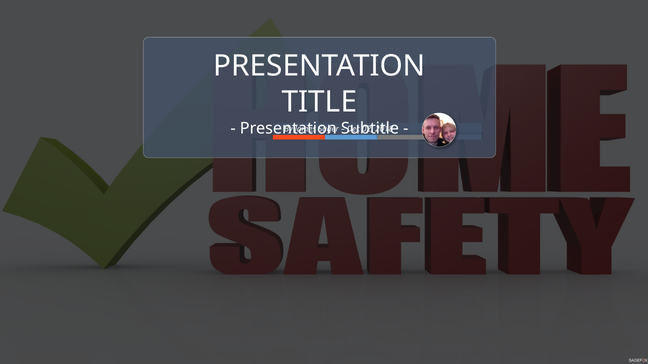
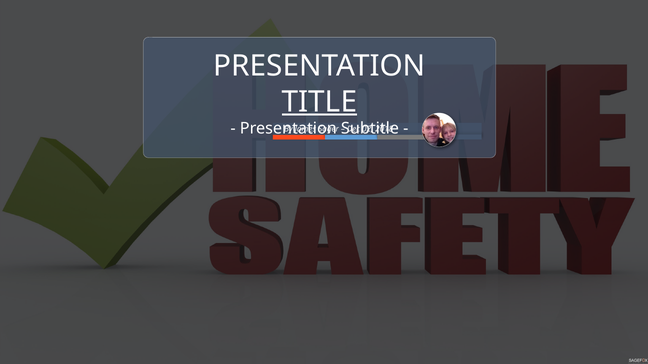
TITLE underline: none -> present
